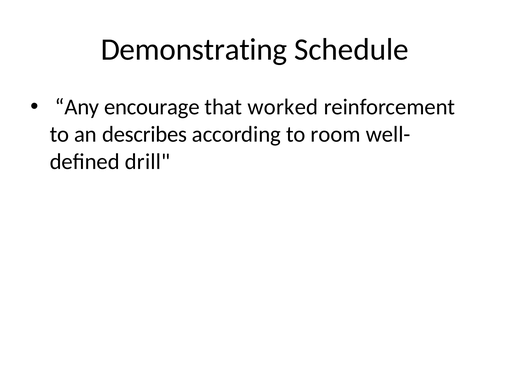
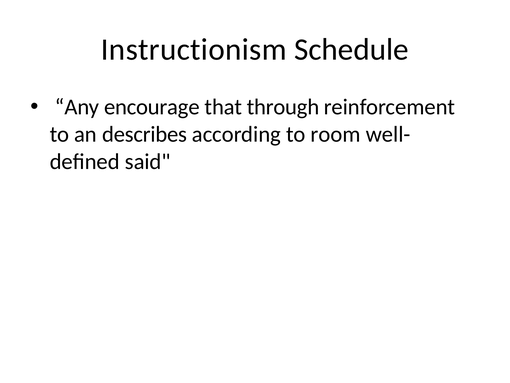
Demonstrating: Demonstrating -> Instructionism
worked: worked -> through
drill: drill -> said
